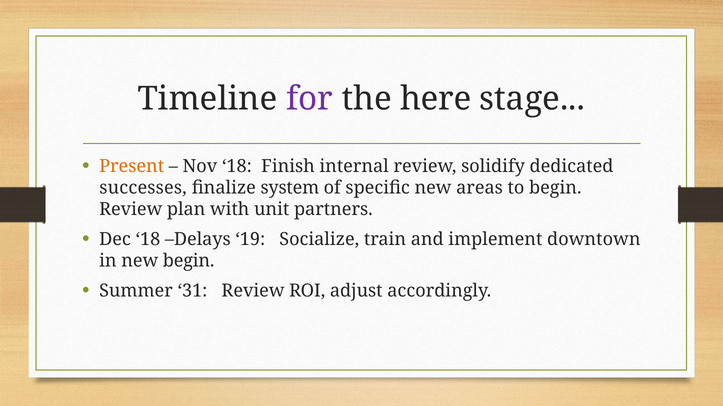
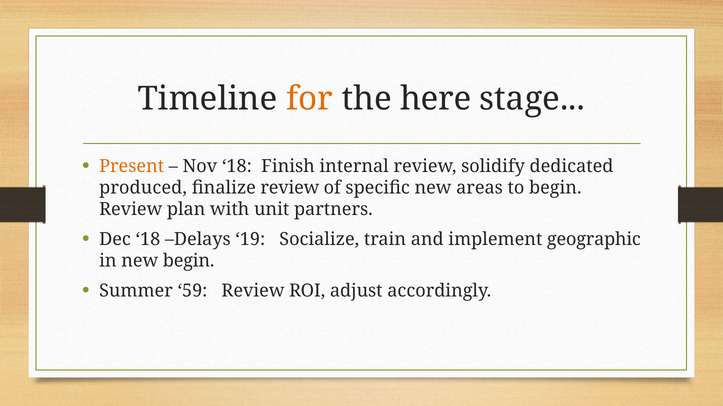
for colour: purple -> orange
successes: successes -> produced
finalize system: system -> review
downtown: downtown -> geographic
31: 31 -> 59
